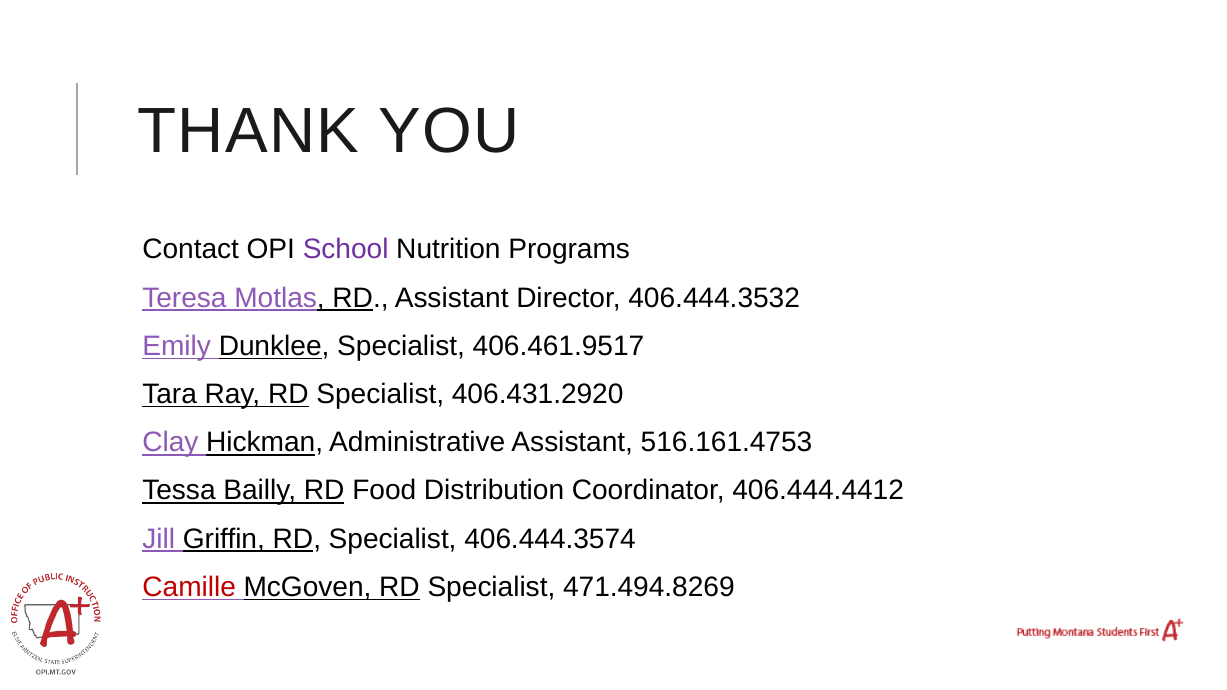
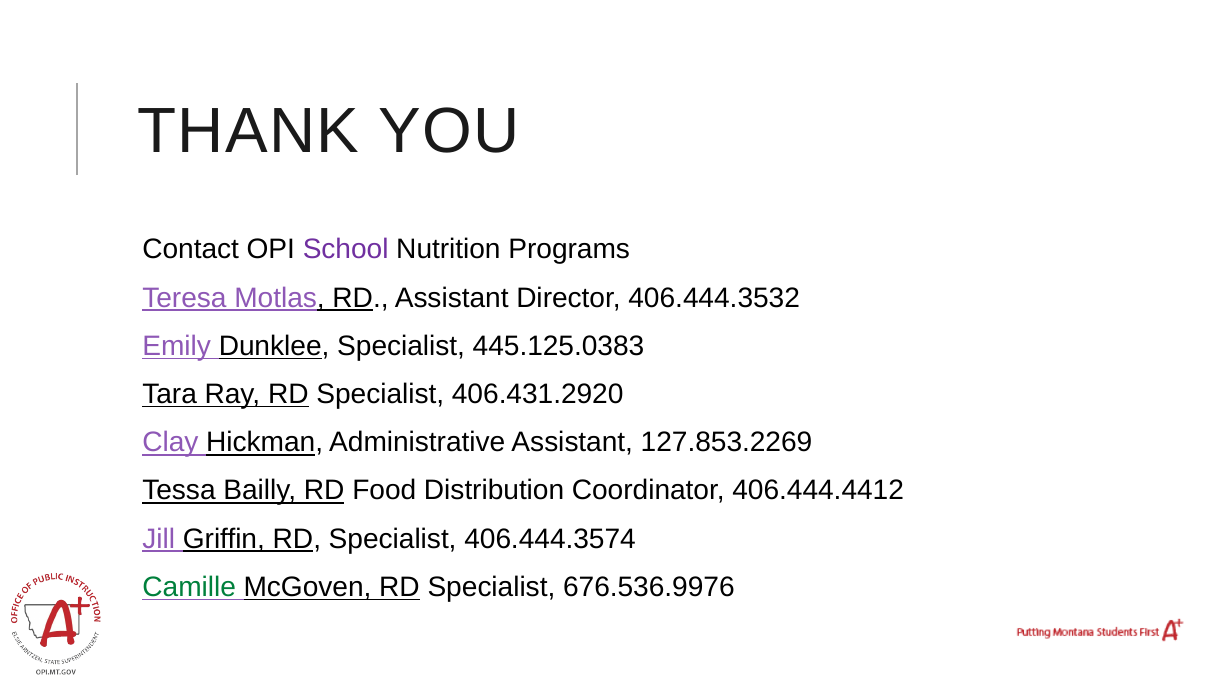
406.461.9517: 406.461.9517 -> 445.125.0383
516.161.4753: 516.161.4753 -> 127.853.2269
Camille colour: red -> green
471.494.8269: 471.494.8269 -> 676.536.9976
